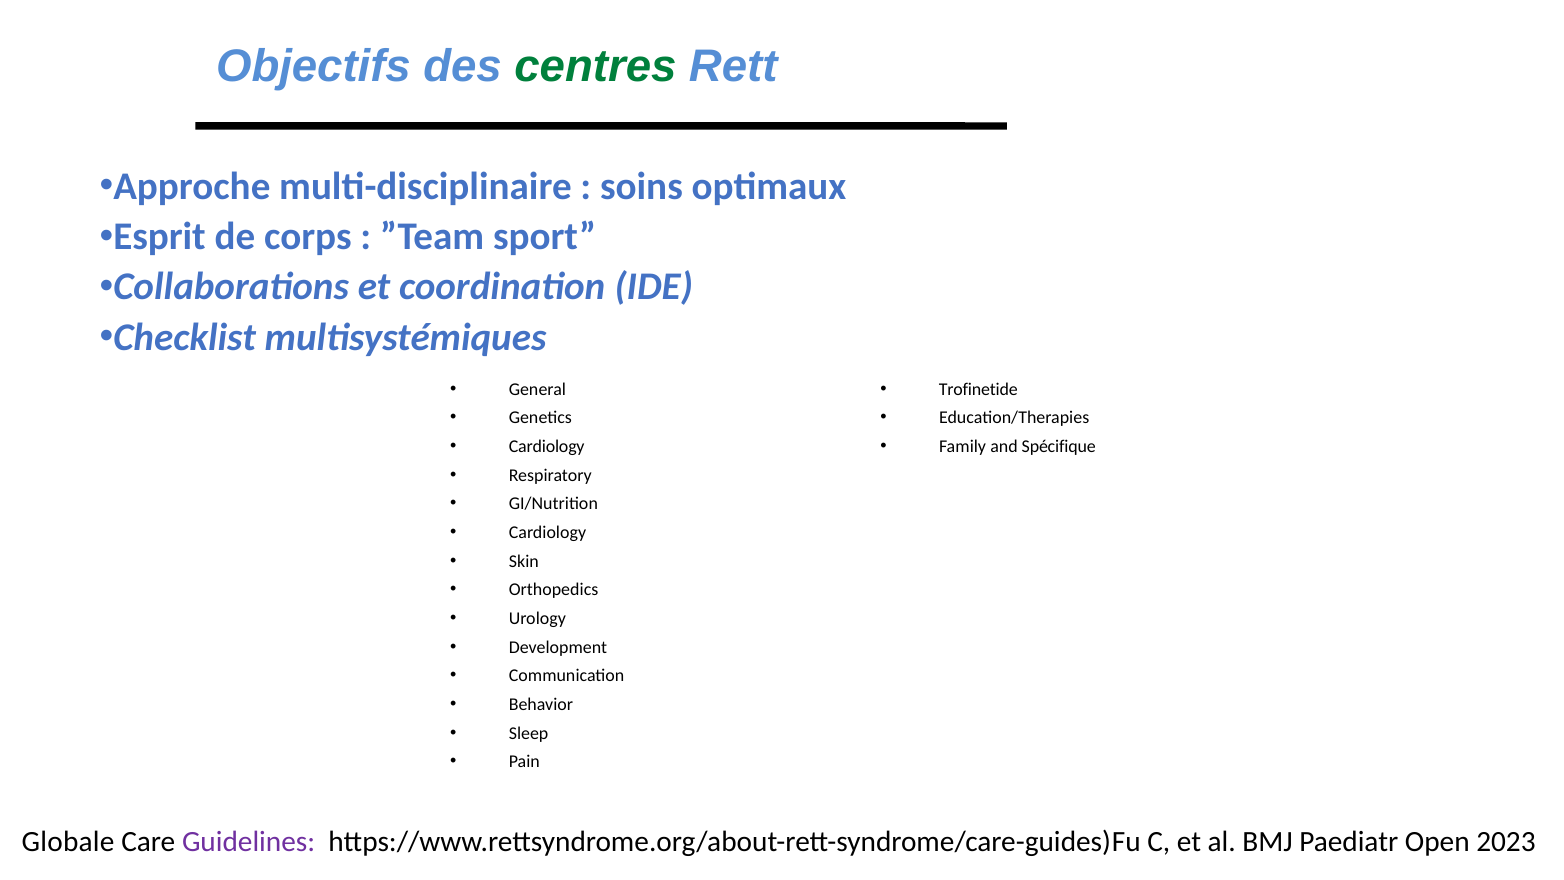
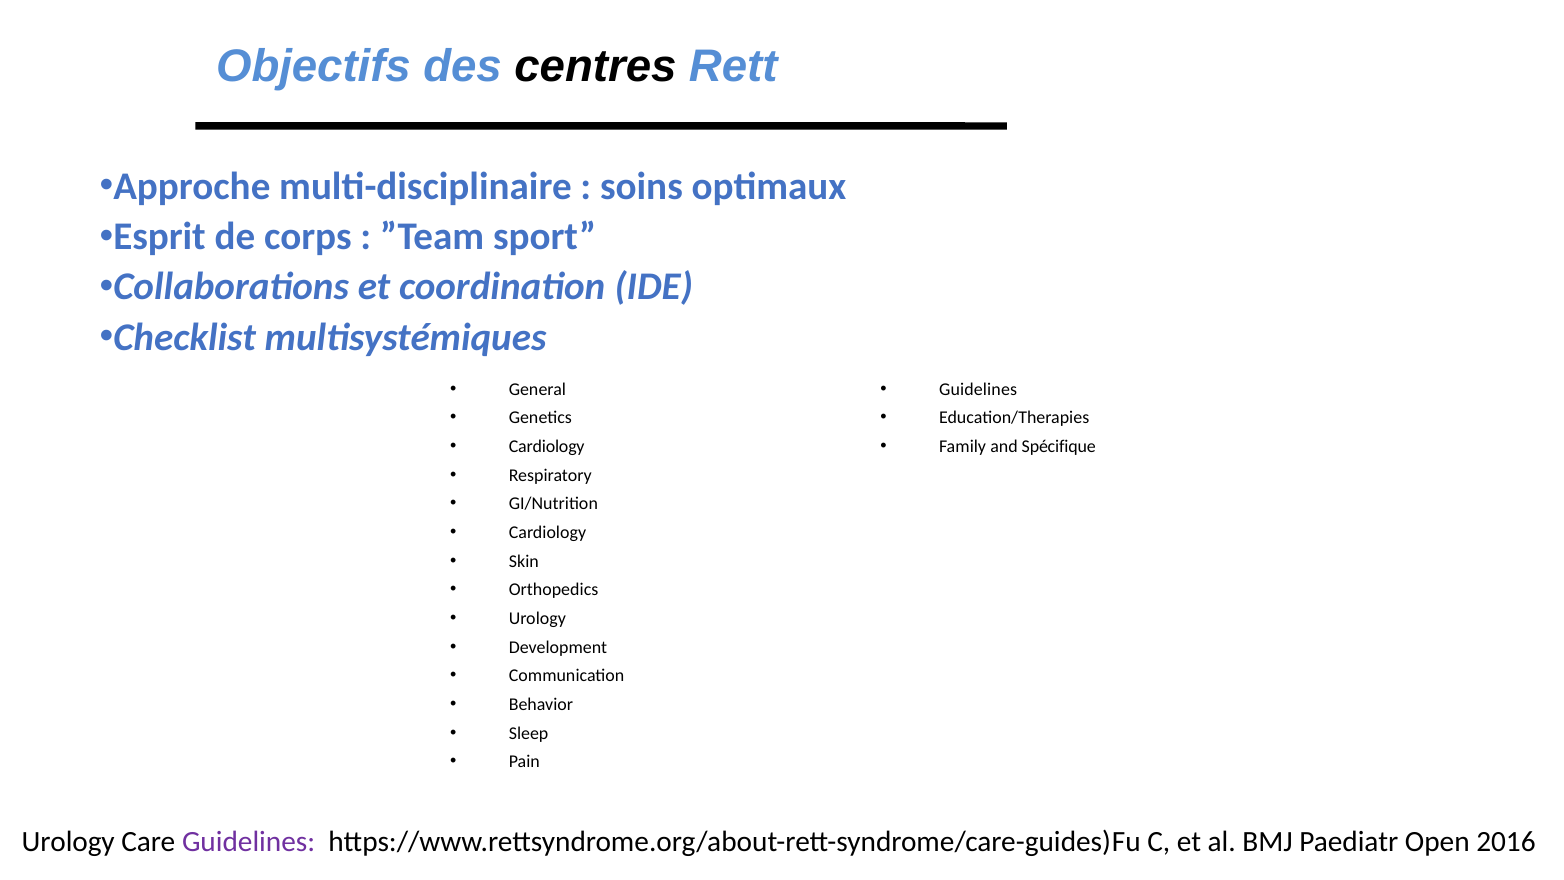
centres colour: green -> black
Trofinetide at (978, 389): Trofinetide -> Guidelines
Globale at (68, 842): Globale -> Urology
2023: 2023 -> 2016
